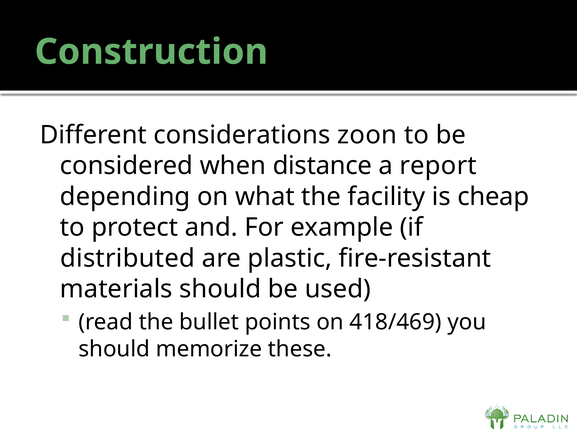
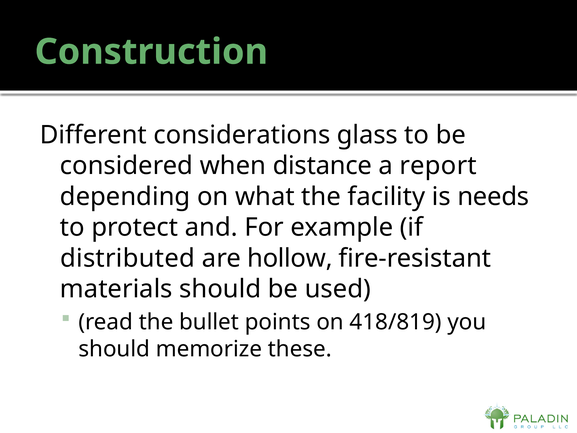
zoon: zoon -> glass
cheap: cheap -> needs
plastic: plastic -> hollow
418/469: 418/469 -> 418/819
